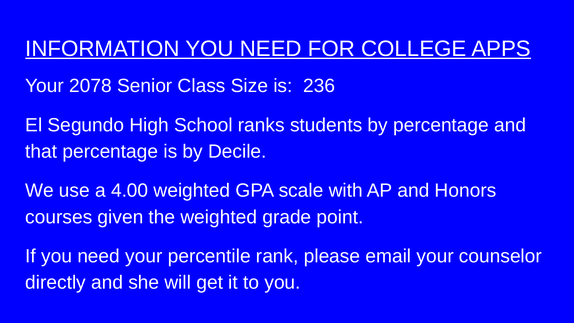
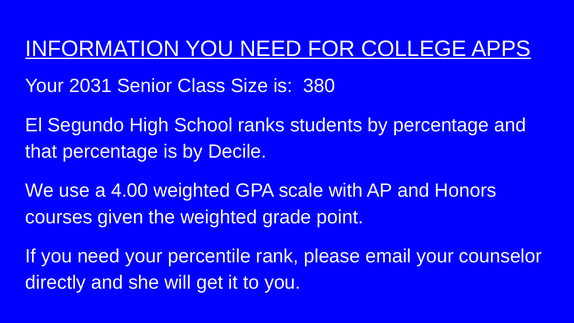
2078: 2078 -> 2031
236: 236 -> 380
